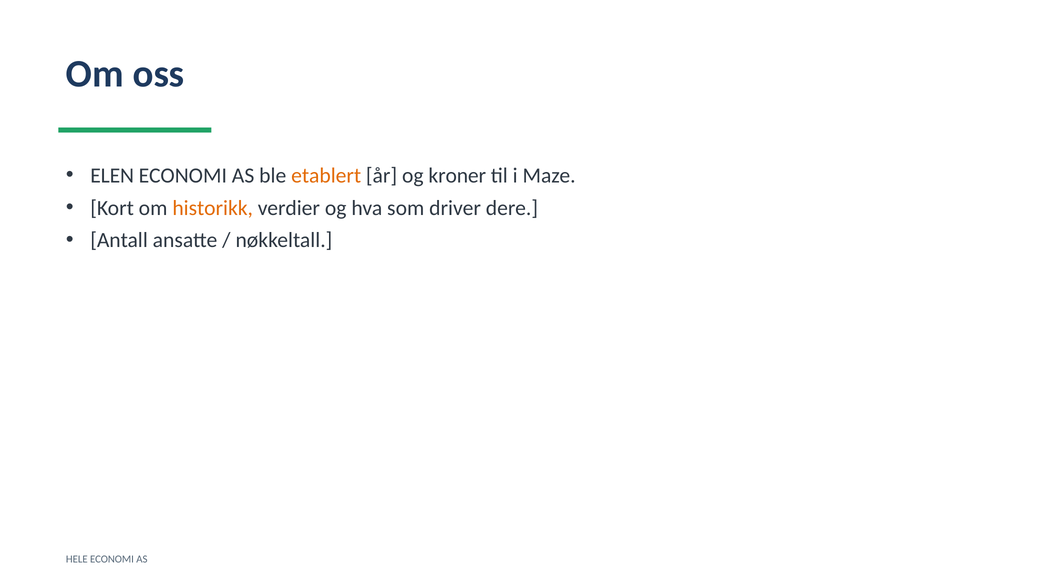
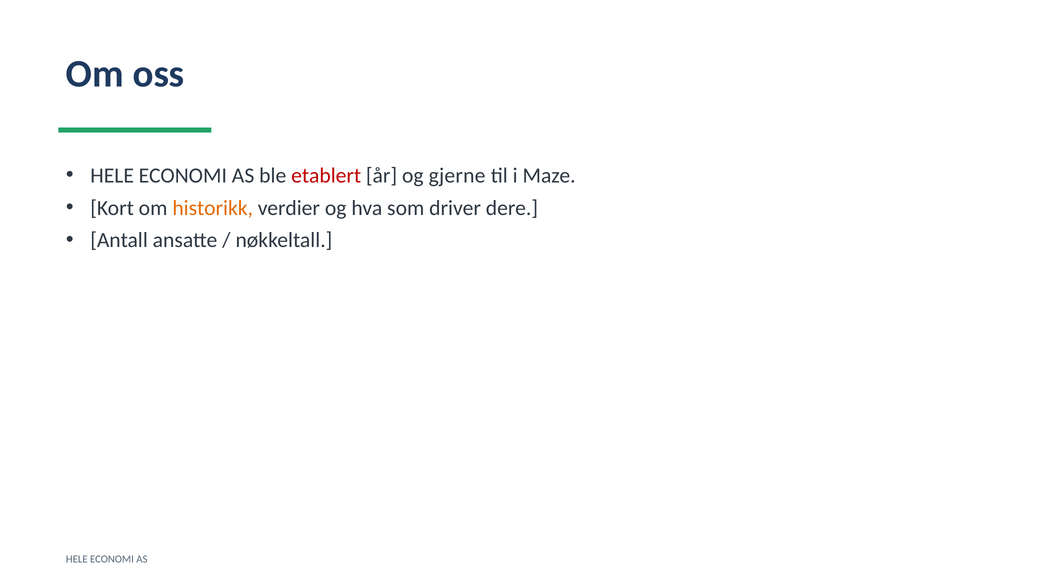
ELEN at (112, 176): ELEN -> HELE
etablert colour: orange -> red
kroner: kroner -> gjerne
